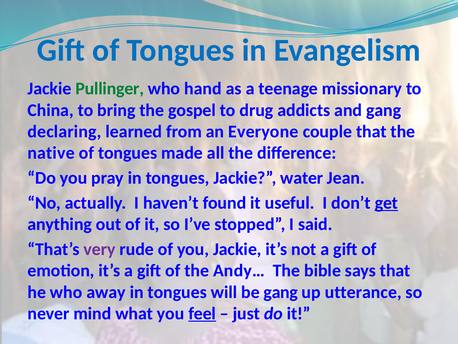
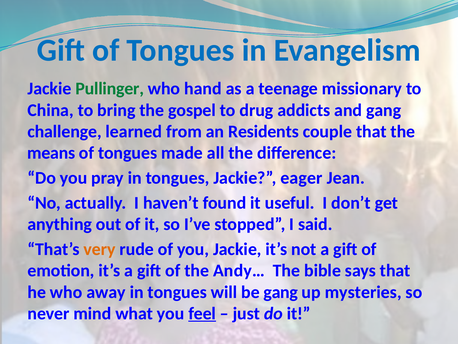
declaring: declaring -> challenge
Everyone: Everyone -> Residents
native: native -> means
water: water -> eager
get underline: present -> none
very colour: purple -> orange
utterance: utterance -> mysteries
